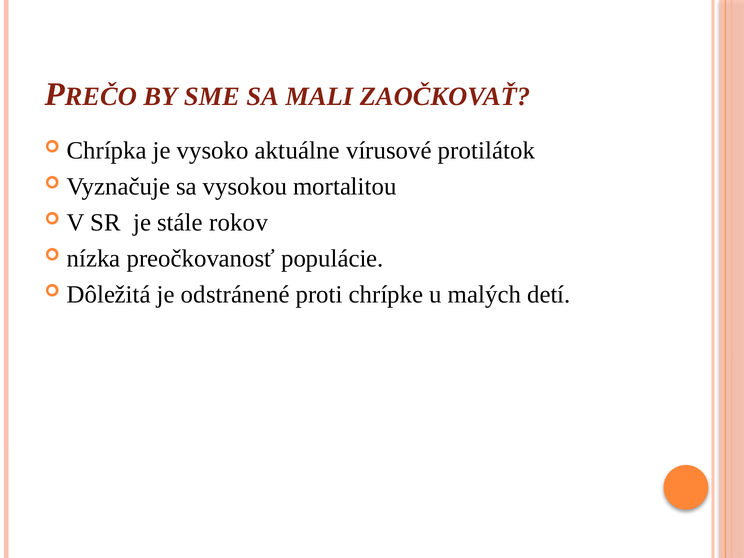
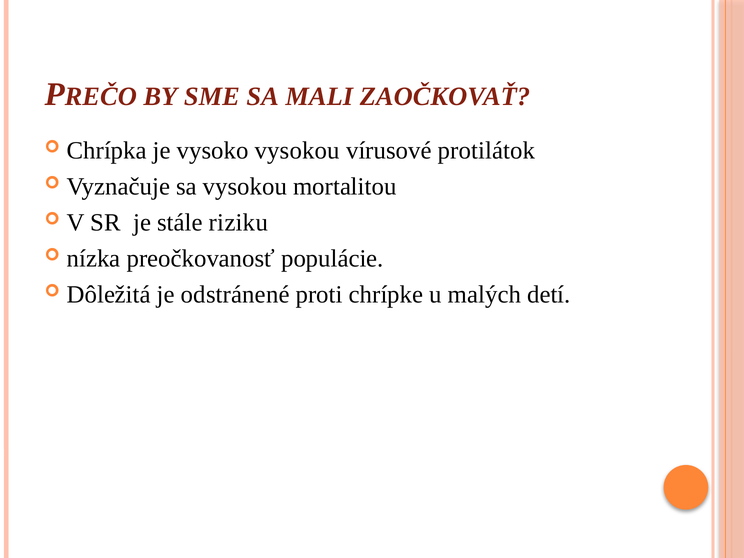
vysoko aktuálne: aktuálne -> vysokou
rokov: rokov -> riziku
